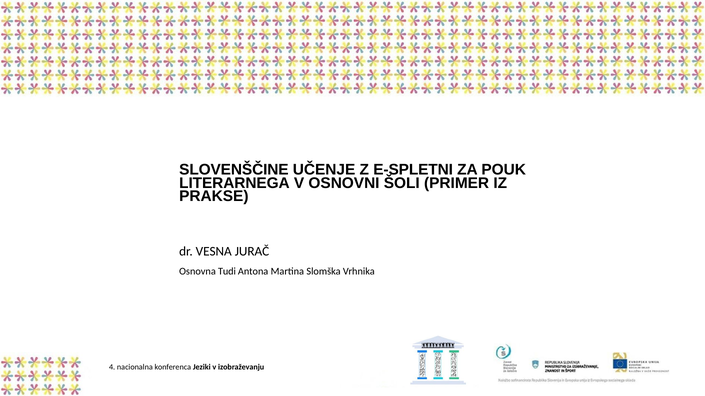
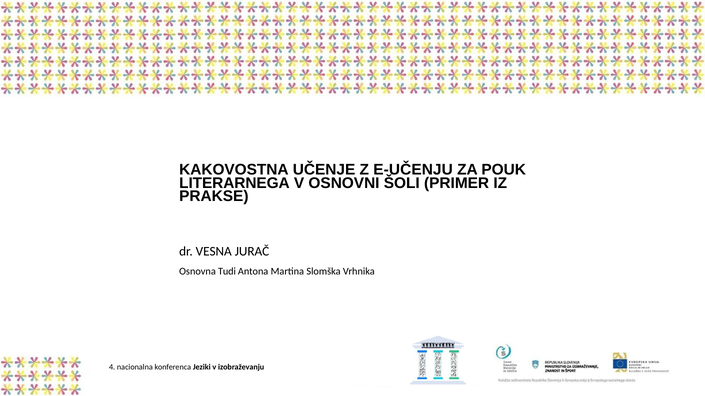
SLOVENŠČINE: SLOVENŠČINE -> KAKOVOSTNA
E-SPLETNI: E-SPLETNI -> E-UČENJU
